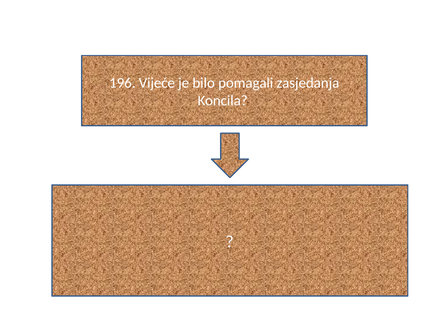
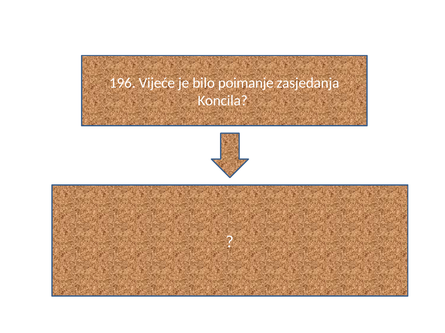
pomagali: pomagali -> poimanje
